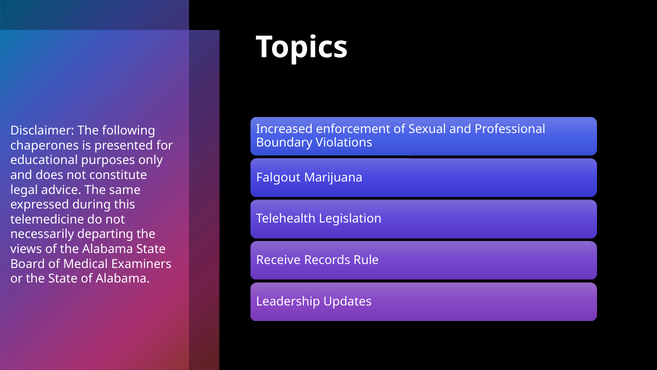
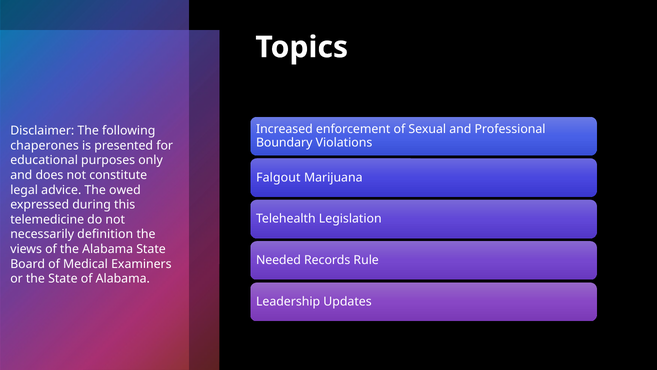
same: same -> owed
departing: departing -> definition
Receive: Receive -> Needed
